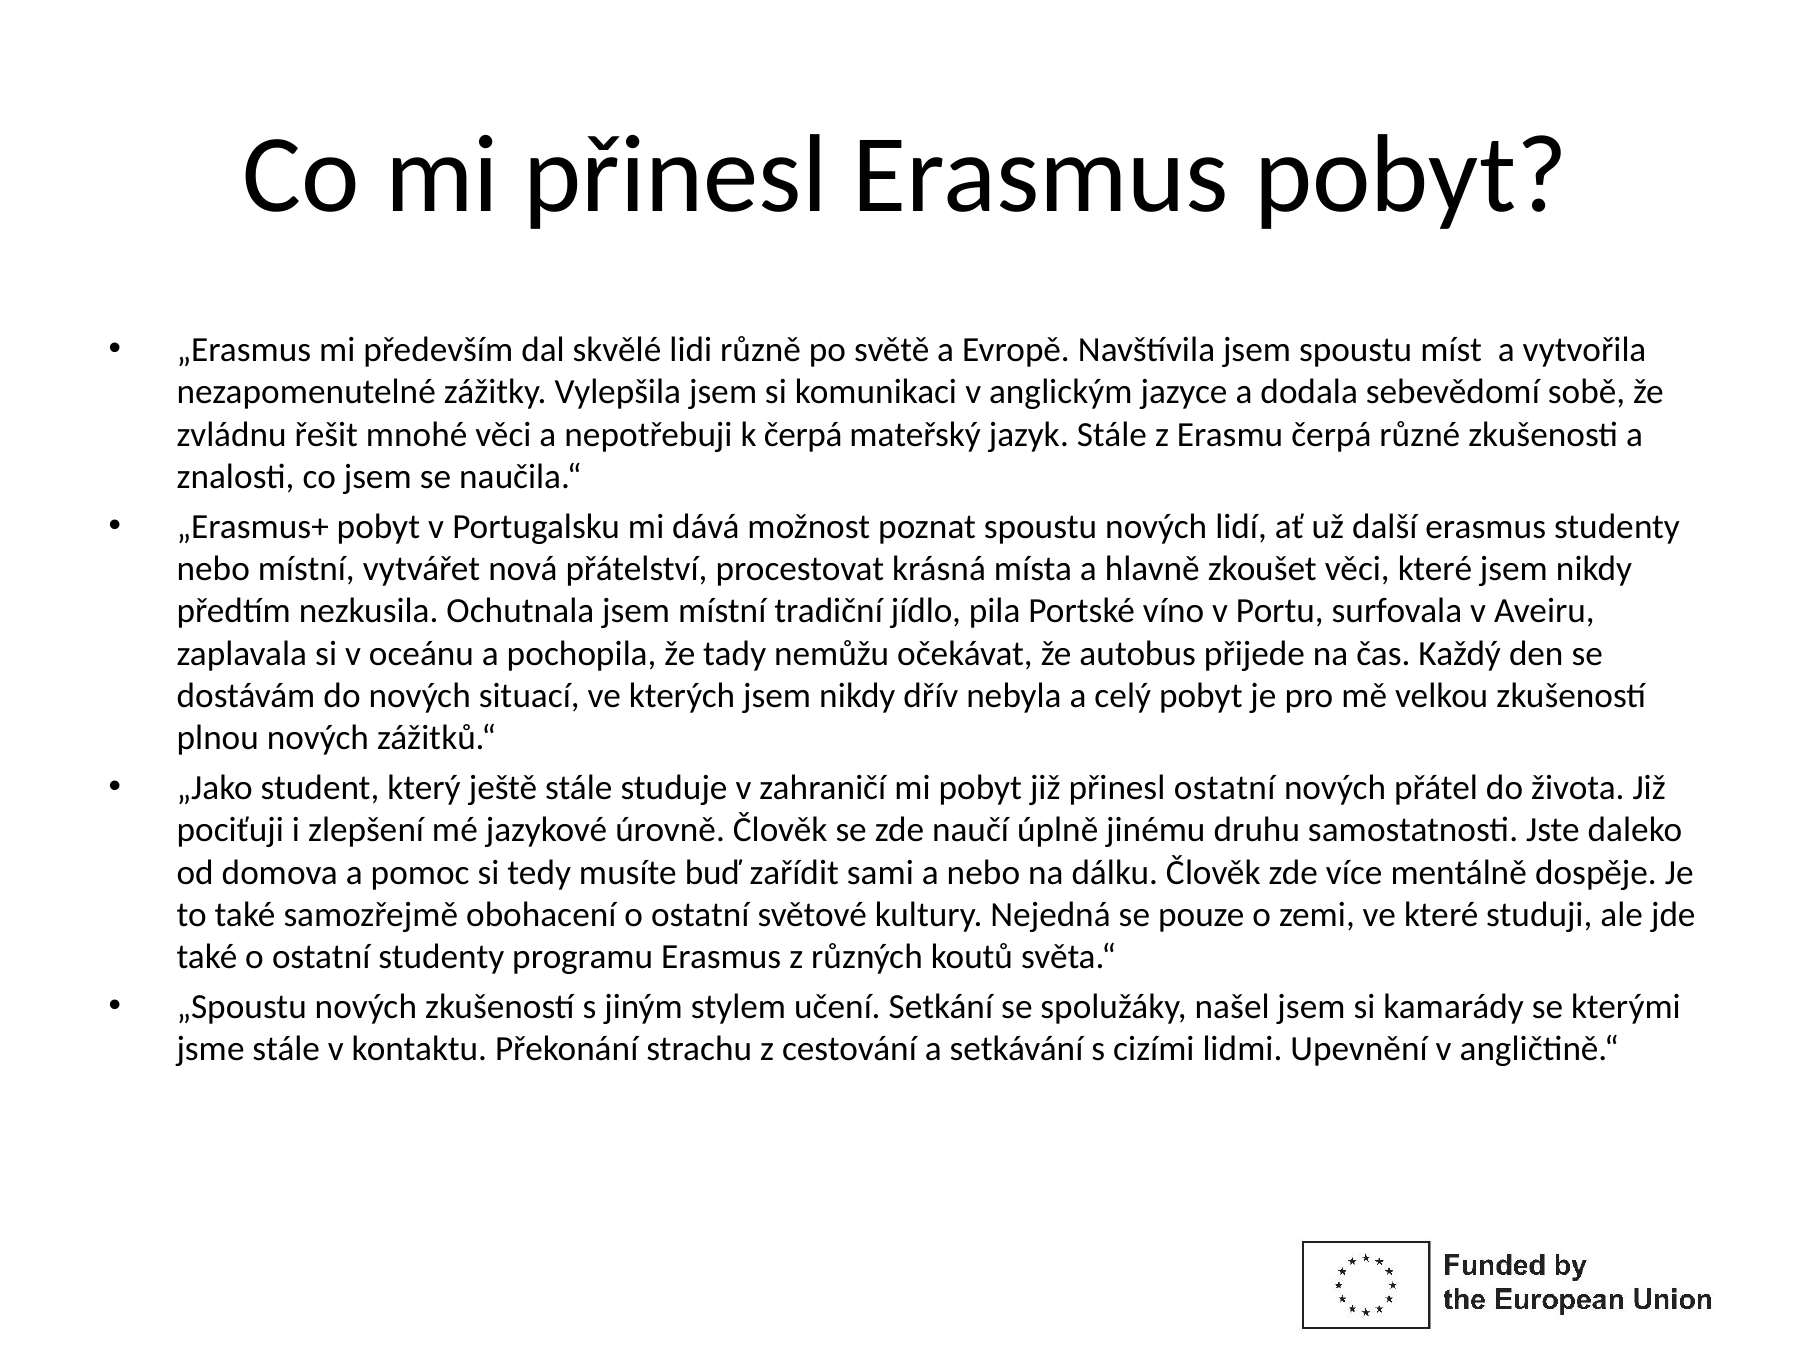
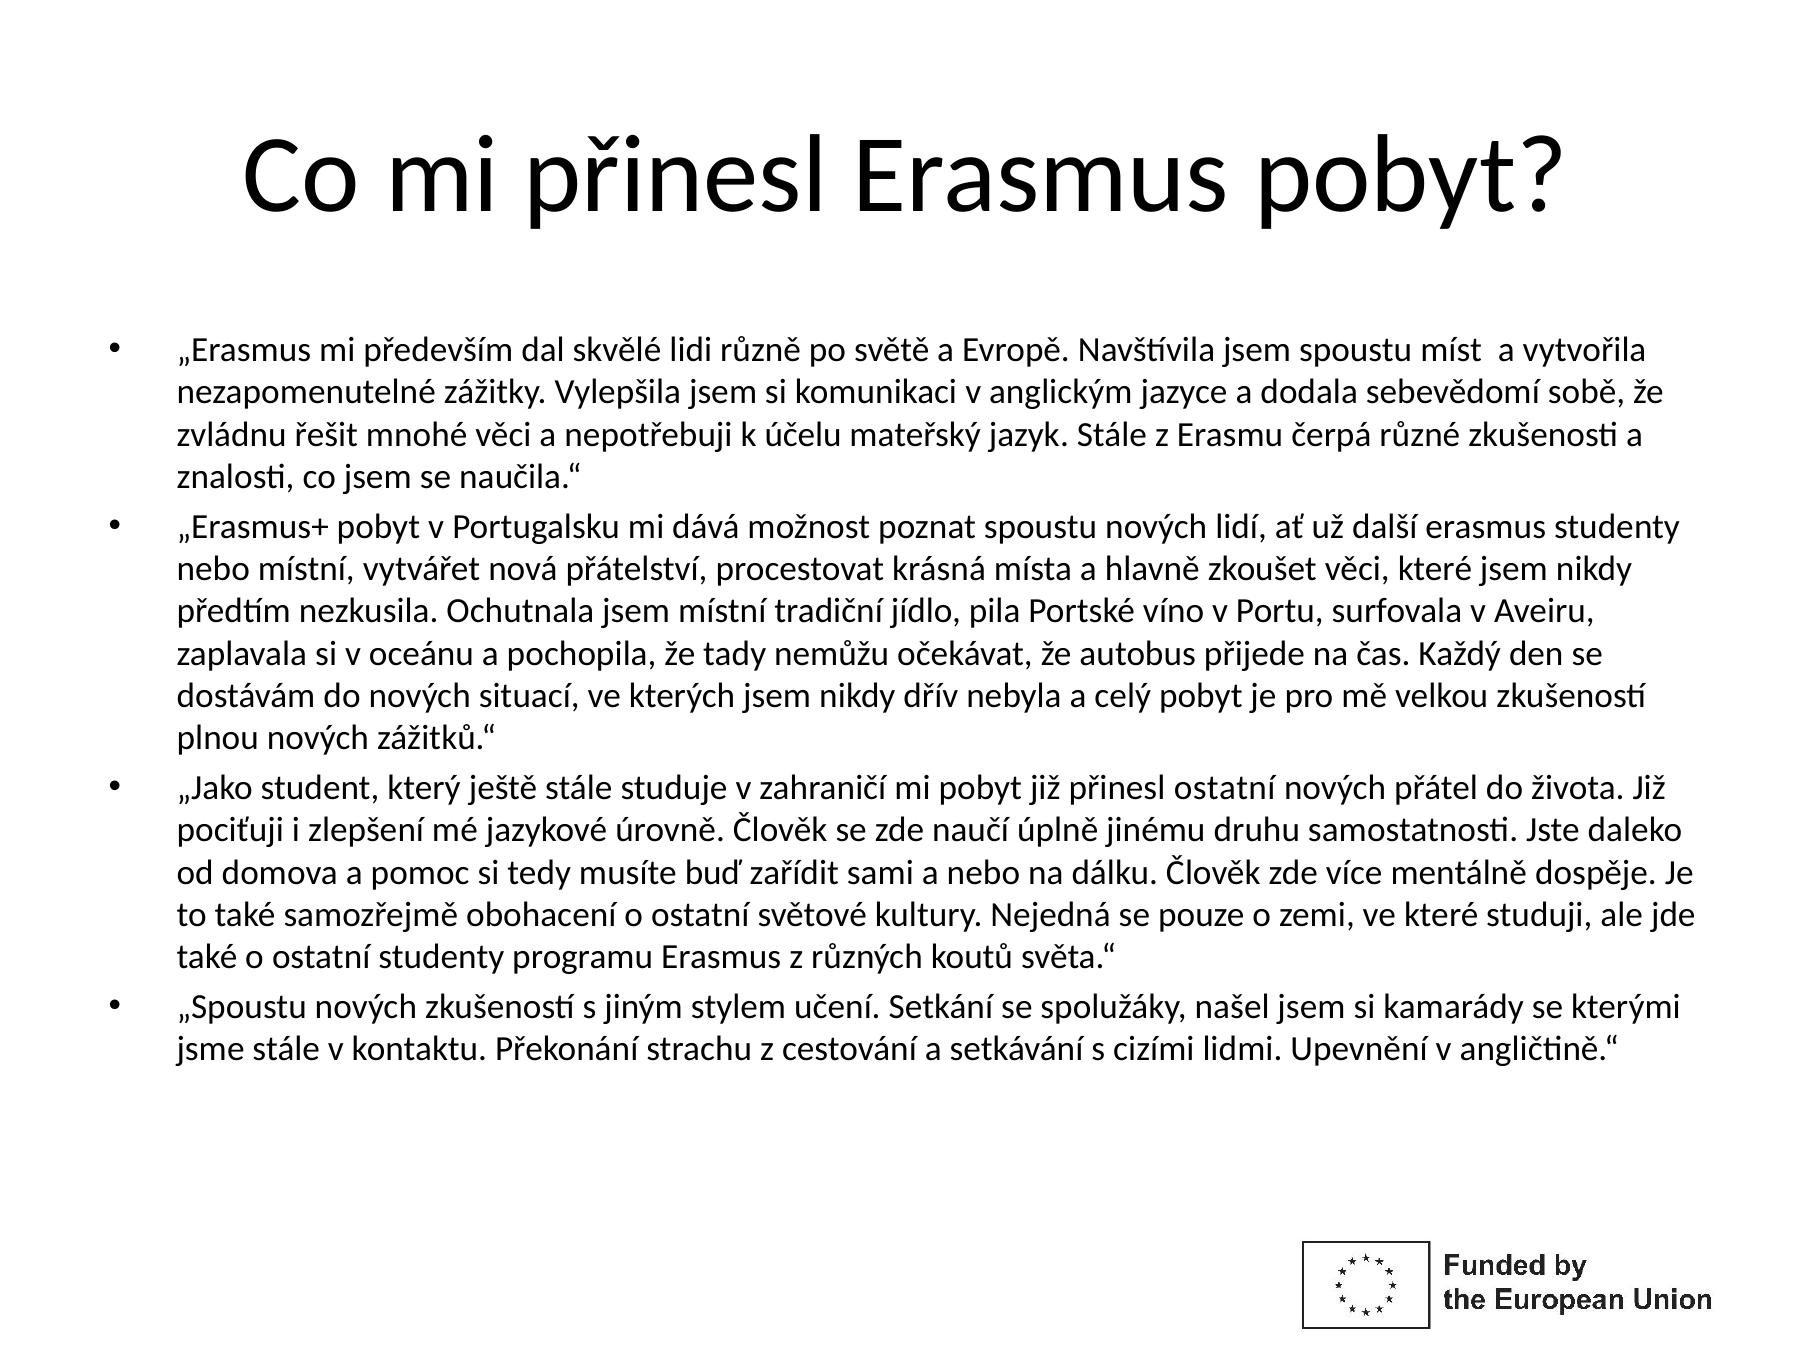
k čerpá: čerpá -> účelu
